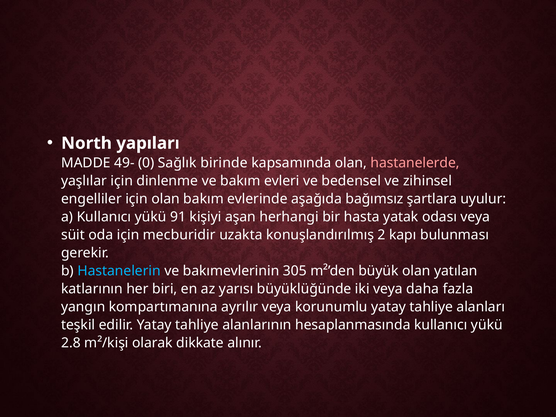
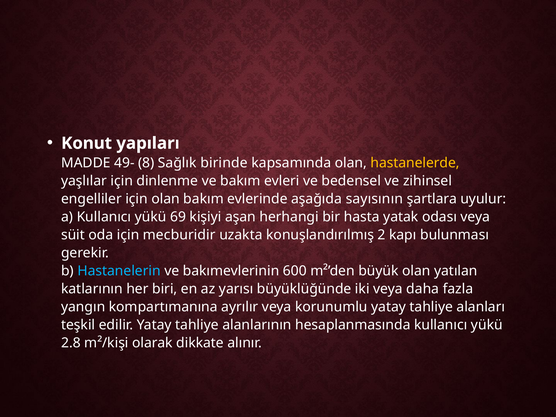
North: North -> Konut
0: 0 -> 8
hastanelerde colour: pink -> yellow
bağımsız: bağımsız -> sayısının
91: 91 -> 69
305: 305 -> 600
